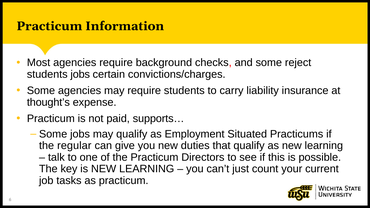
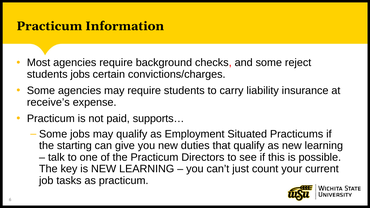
thought’s: thought’s -> receive’s
regular: regular -> starting
